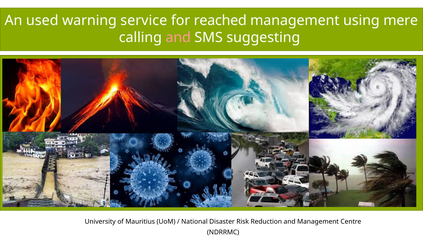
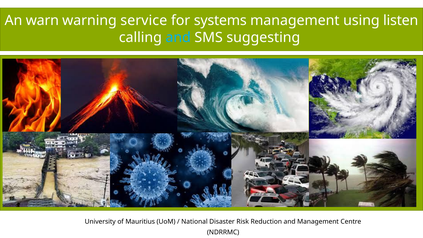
used: used -> warn
reached: reached -> systems
mere: mere -> listen
and at (178, 38) colour: pink -> light blue
